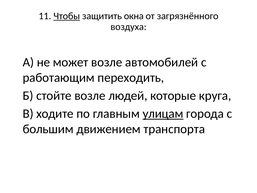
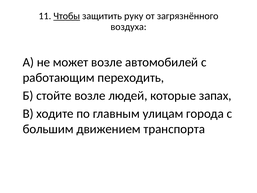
окна: окна -> руку
круга: круга -> запах
улицам underline: present -> none
